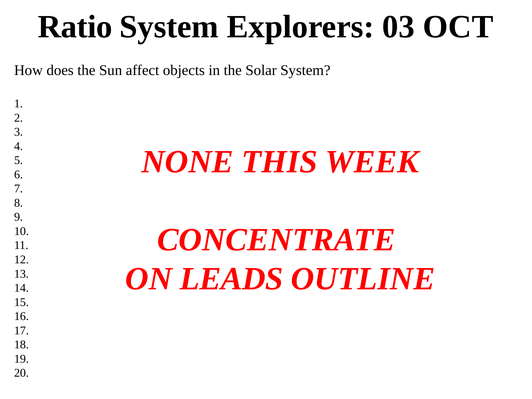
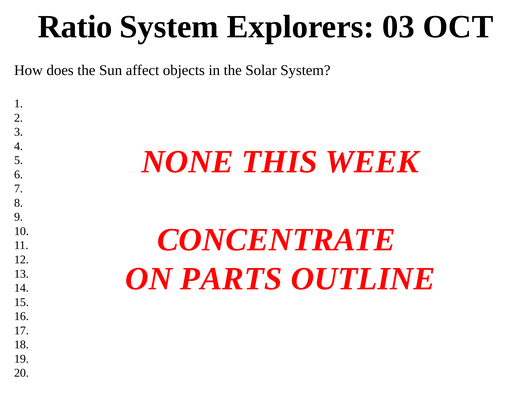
LEADS: LEADS -> PARTS
